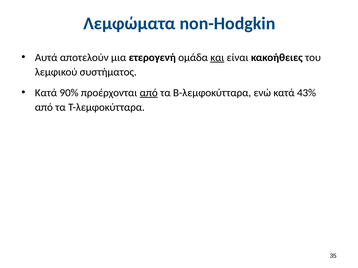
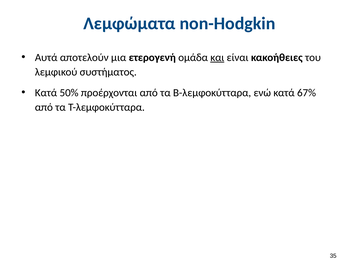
90%: 90% -> 50%
από at (149, 93) underline: present -> none
43%: 43% -> 67%
